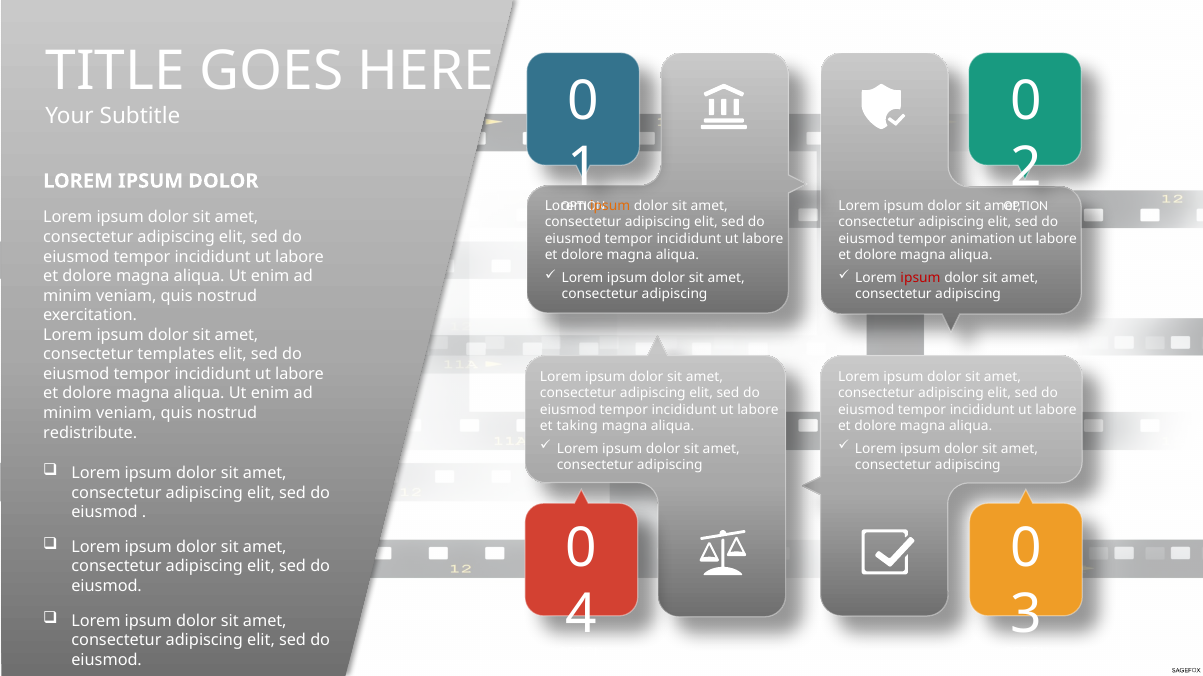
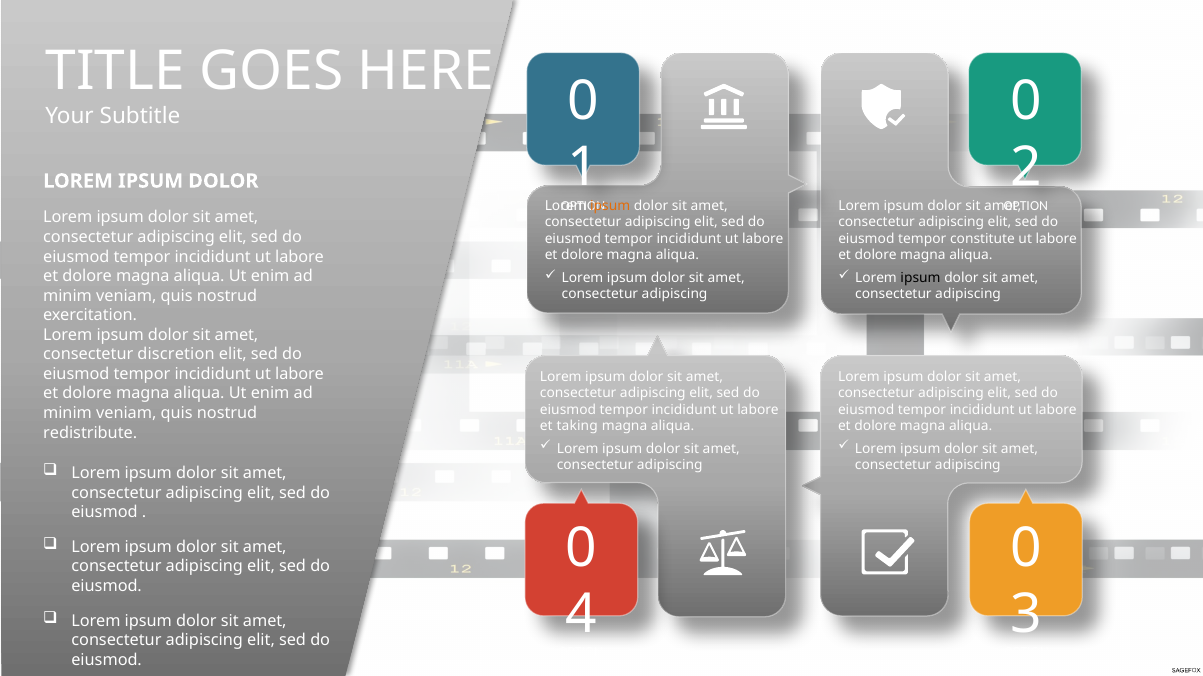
animation: animation -> constitute
ipsum at (921, 278) colour: red -> black
templates: templates -> discretion
